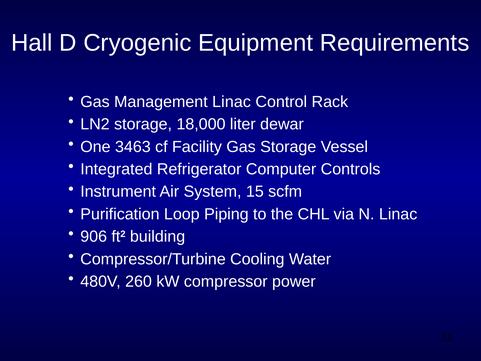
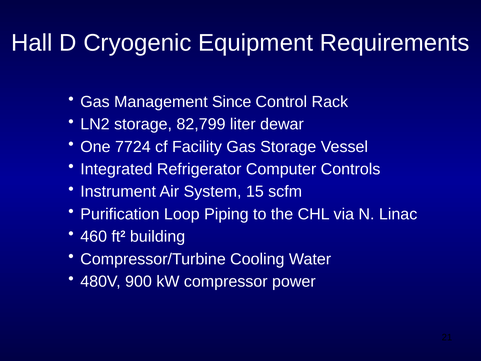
Management Linac: Linac -> Since
18,000: 18,000 -> 82,799
3463: 3463 -> 7724
906: 906 -> 460
260: 260 -> 900
